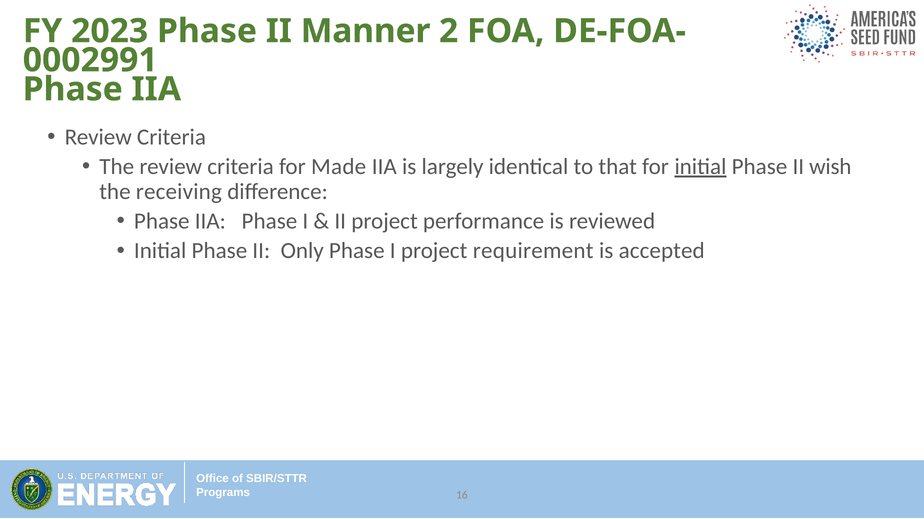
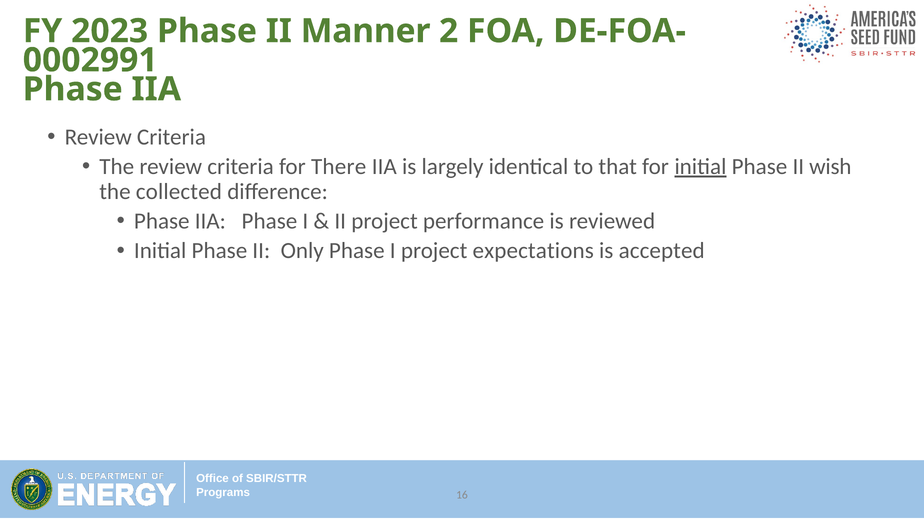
Made: Made -> There
receiving: receiving -> collected
requirement: requirement -> expectations
